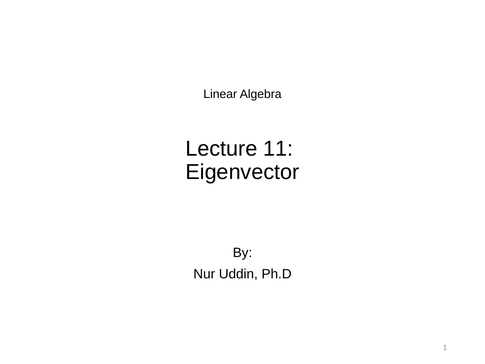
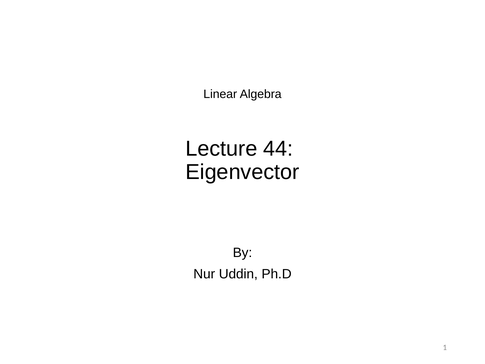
11: 11 -> 44
